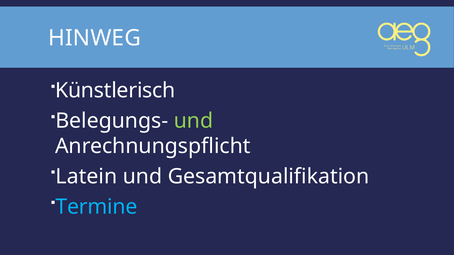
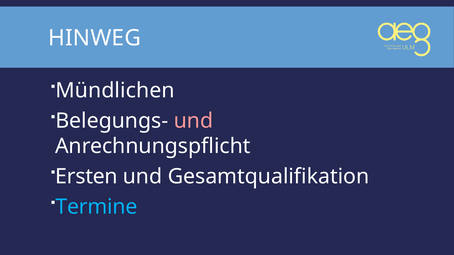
Künstlerisch: Künstlerisch -> Mündlichen
und at (193, 121) colour: light green -> pink
Latein: Latein -> Ersten
